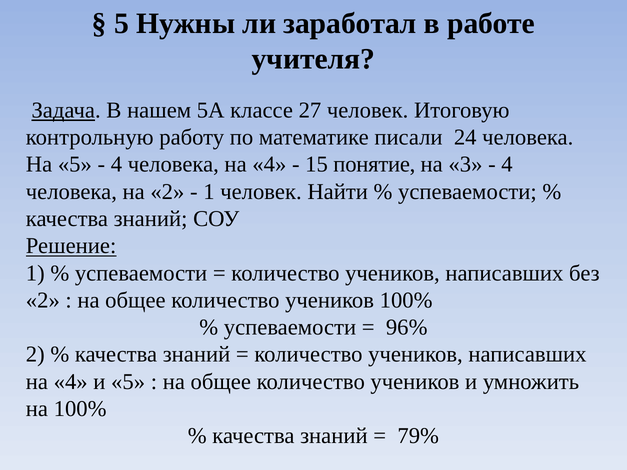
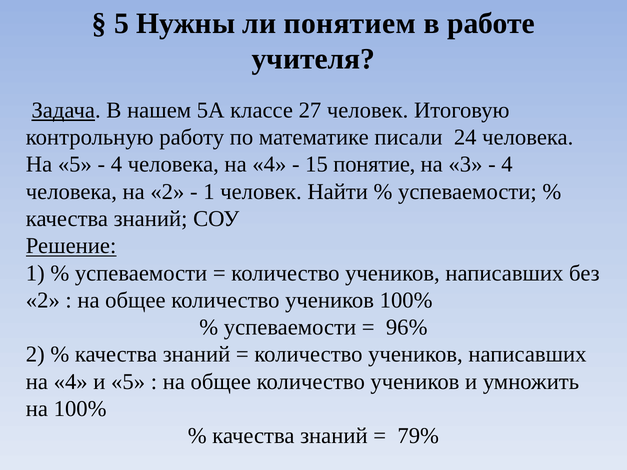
заработал: заработал -> понятием
